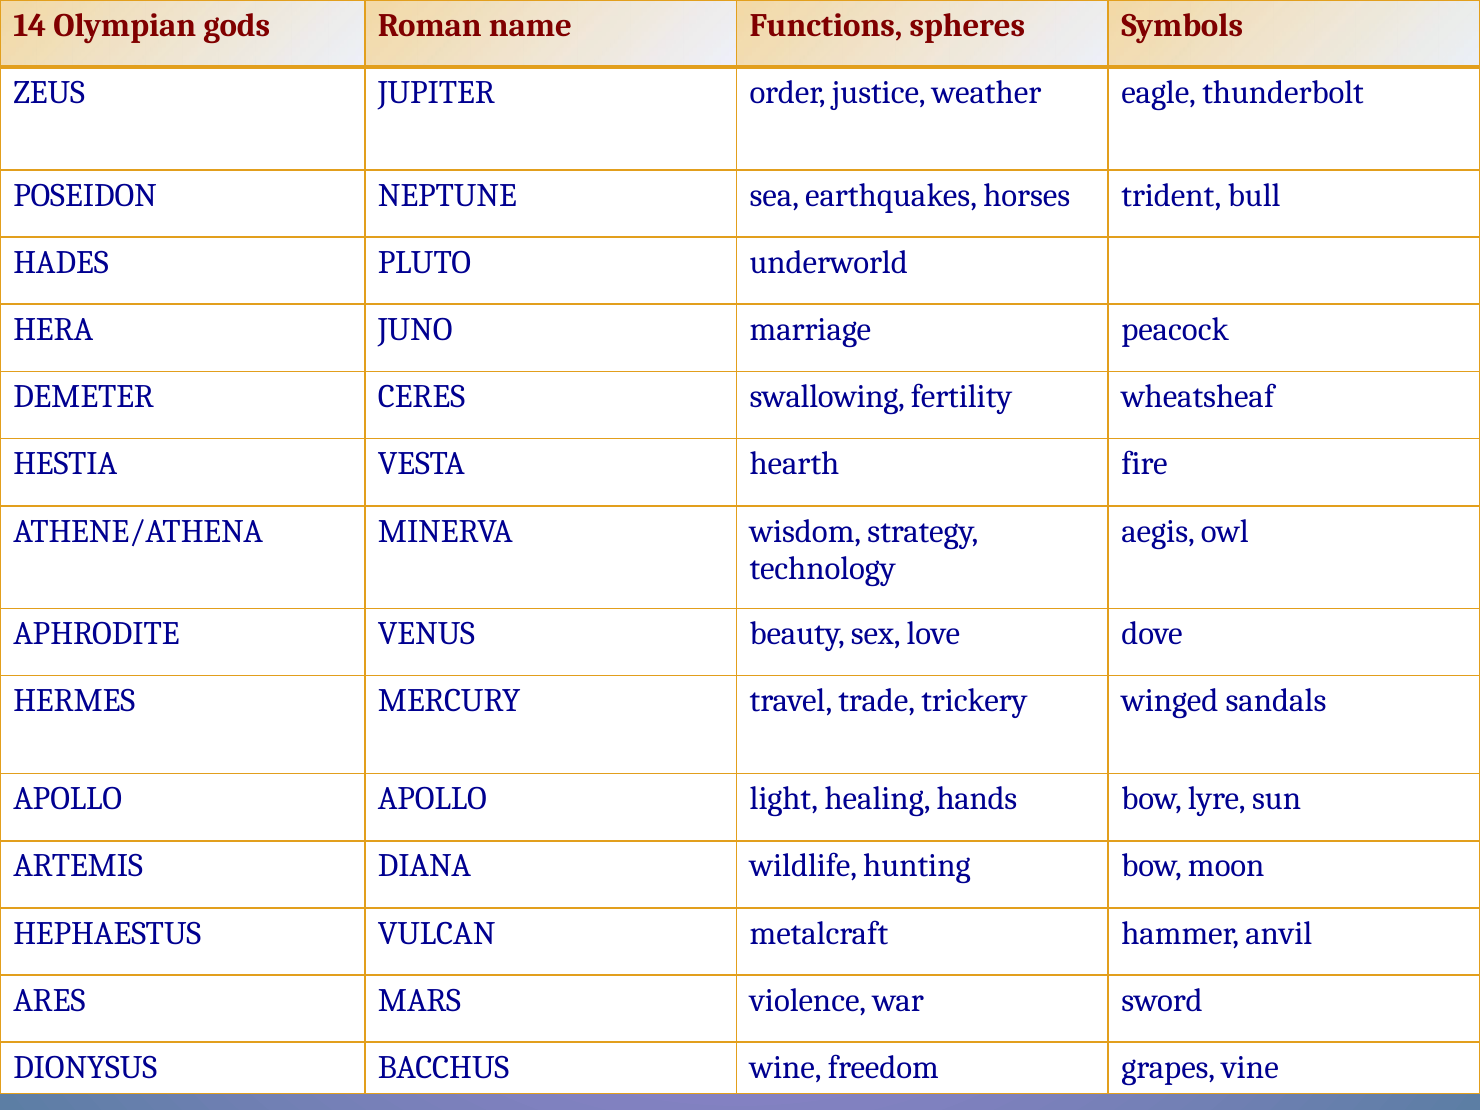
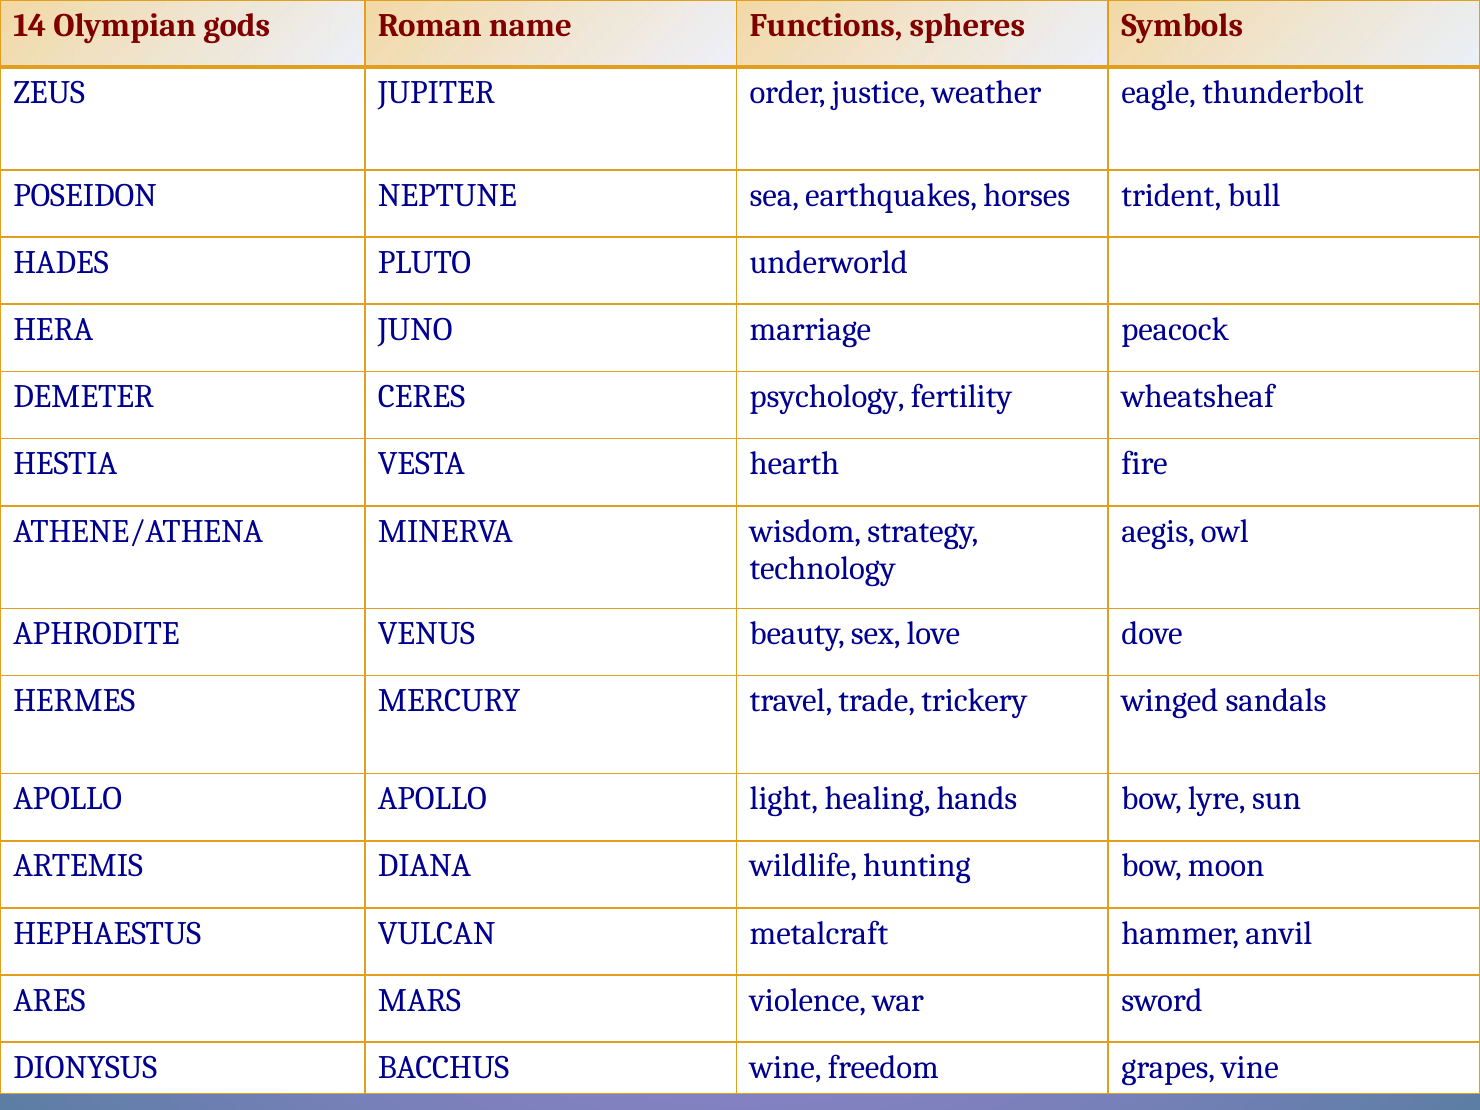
swallowing: swallowing -> psychology
